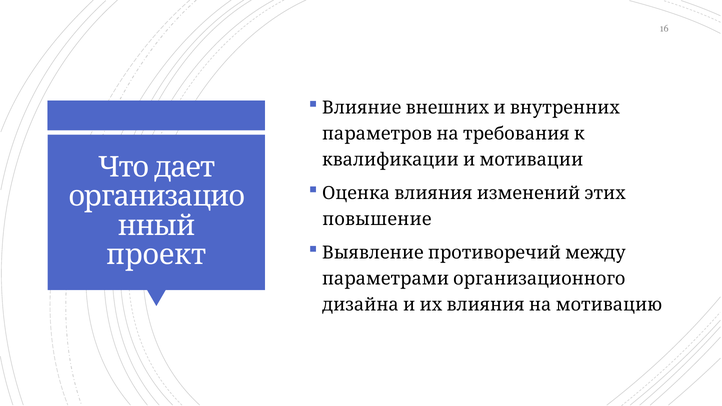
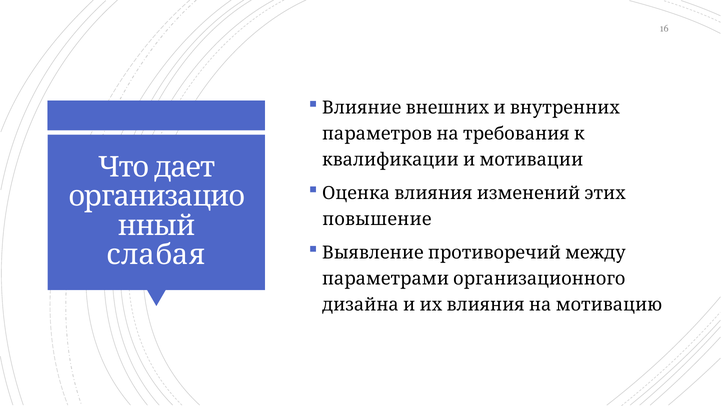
проект: проект -> слабая
